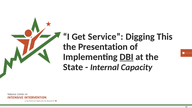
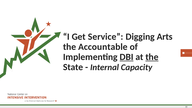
This: This -> Arts
Presentation: Presentation -> Accountable
the at (152, 57) underline: none -> present
